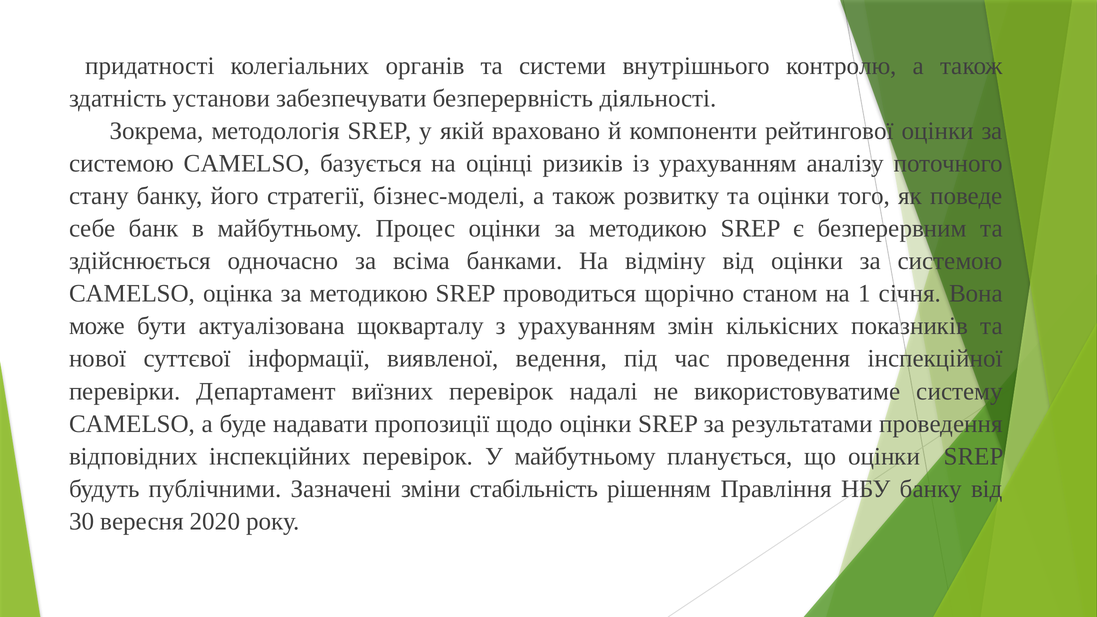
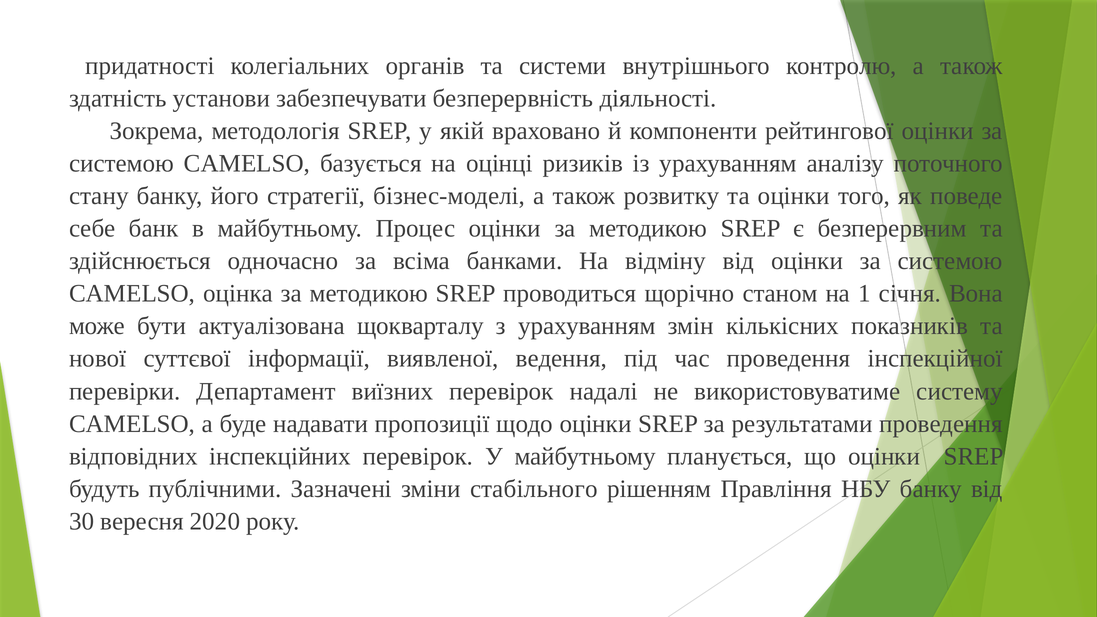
стабільність: стабільність -> стабільного
